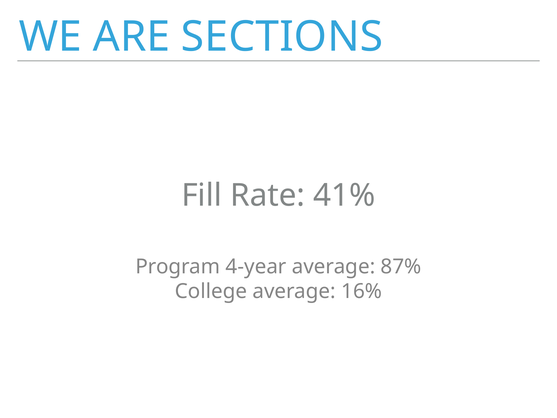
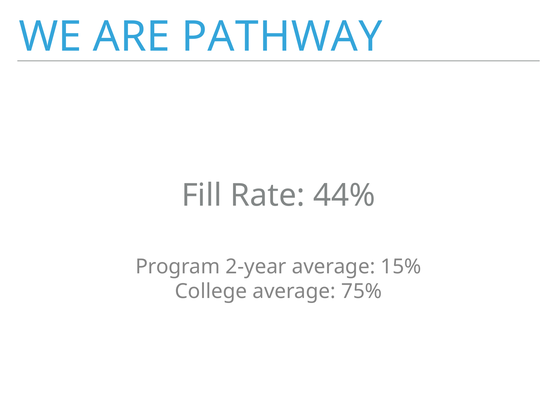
SECTIONS: SECTIONS -> PATHWAY
41%: 41% -> 44%
4-year: 4-year -> 2-year
87%: 87% -> 15%
16%: 16% -> 75%
